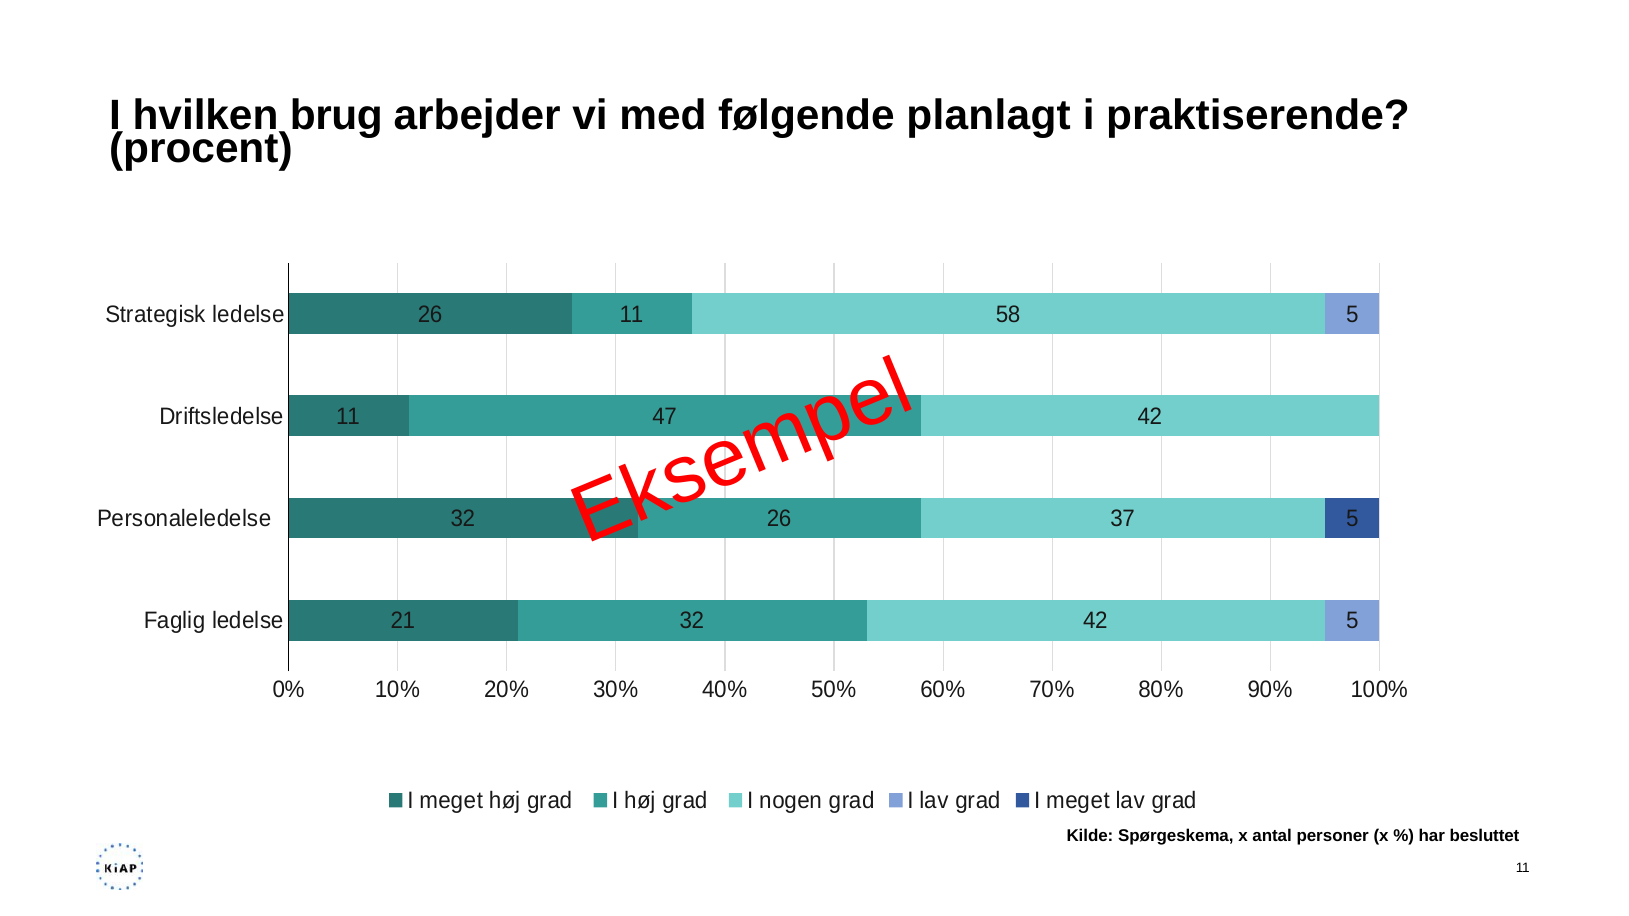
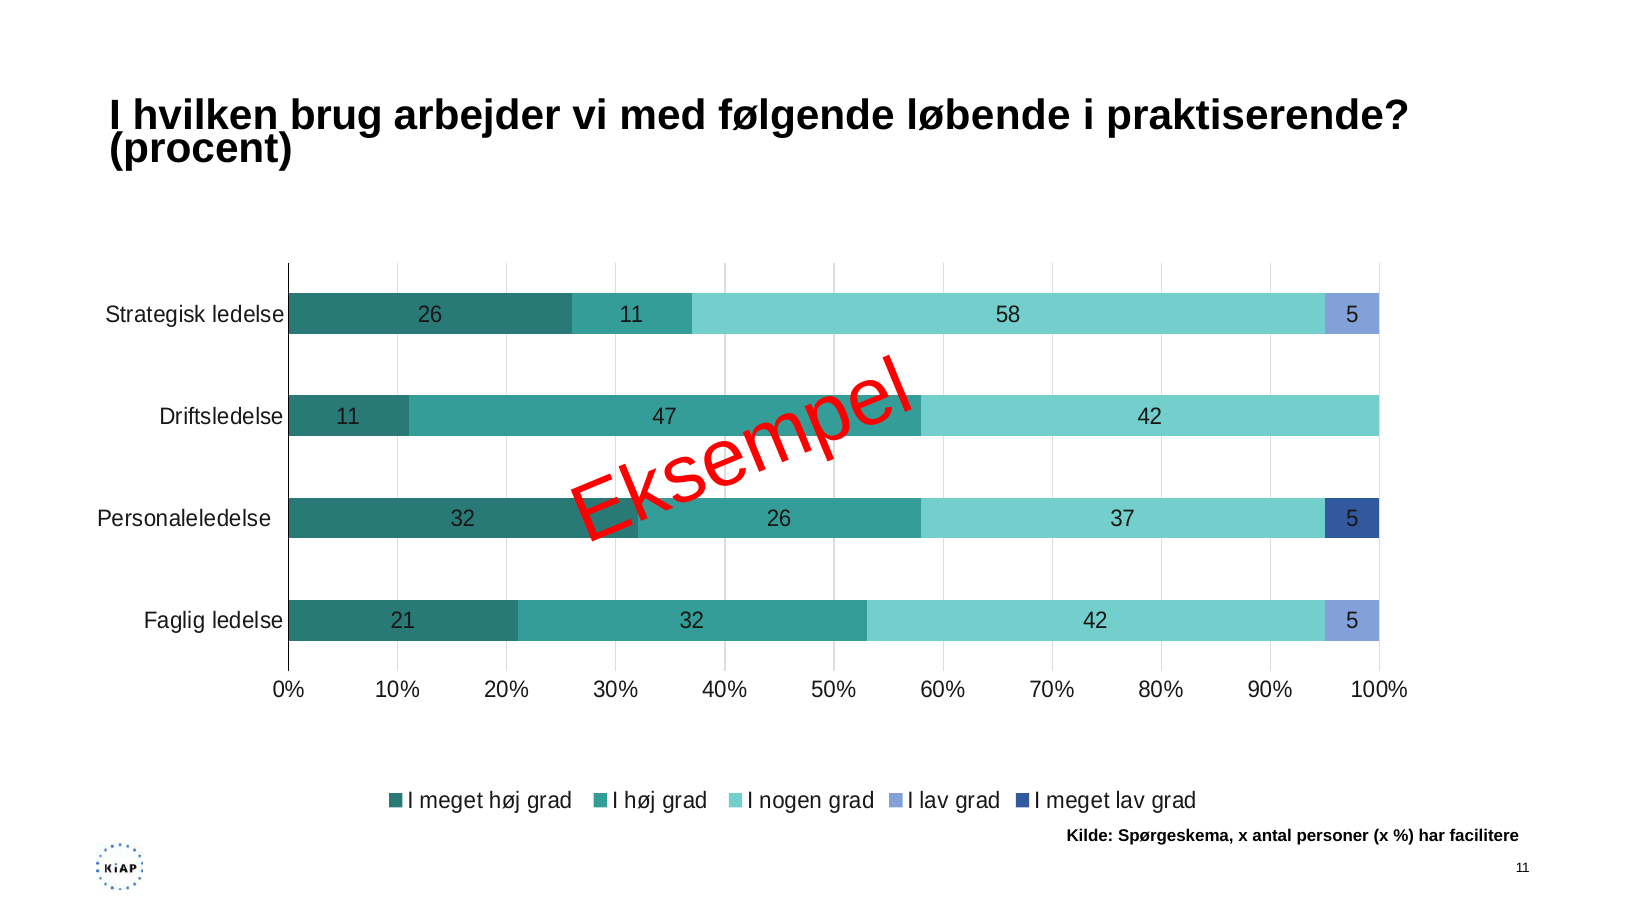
planlagt: planlagt -> løbende
besluttet: besluttet -> facilitere
